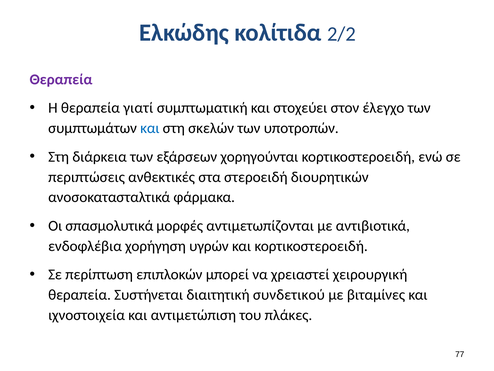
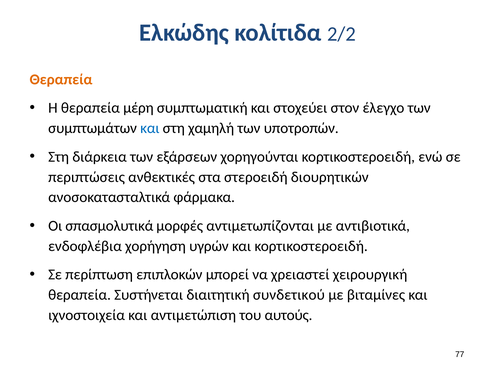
Θεραπεία at (61, 79) colour: purple -> orange
γιατί: γιατί -> μέρη
σκελών: σκελών -> χαμηλή
πλάκες: πλάκες -> αυτούς
